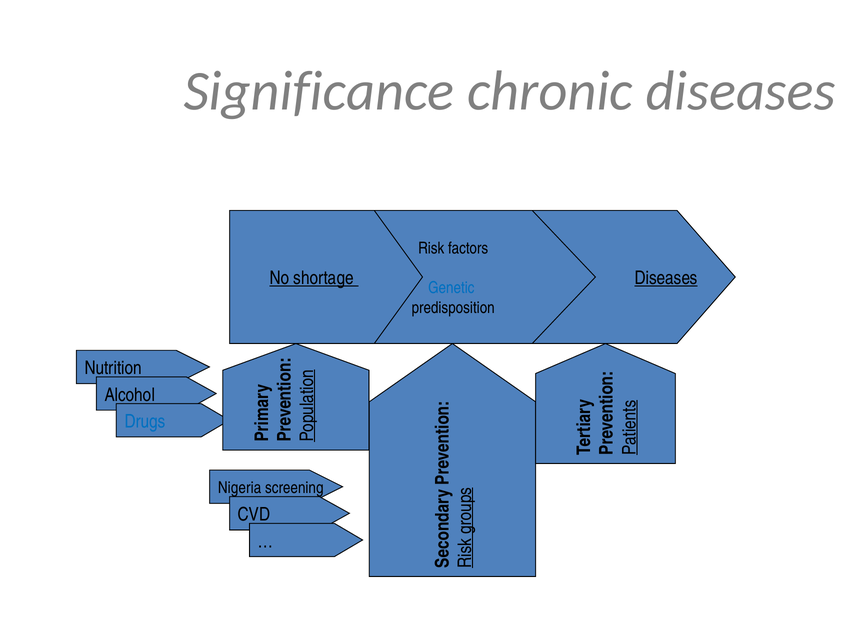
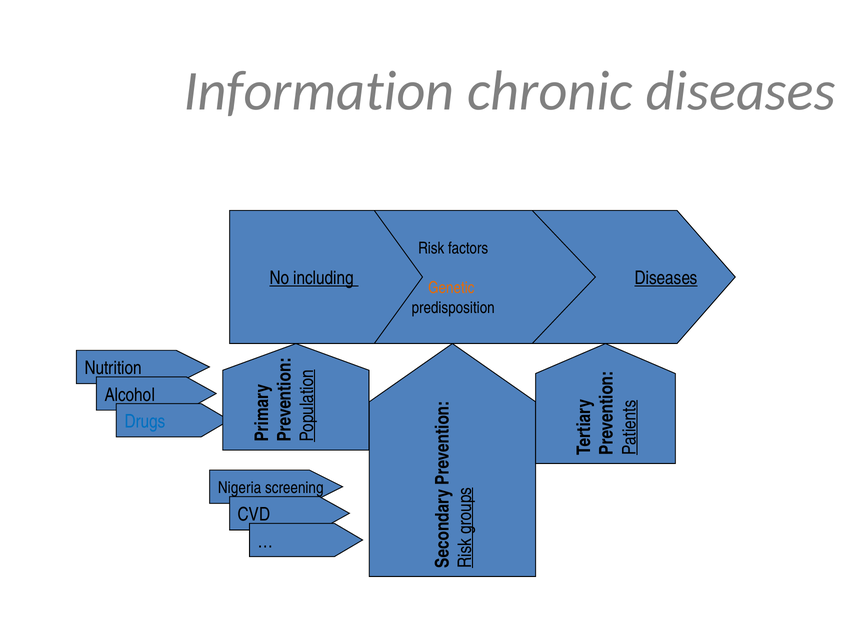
Significance: Significance -> Information
shortage: shortage -> including
Genetic colour: blue -> orange
